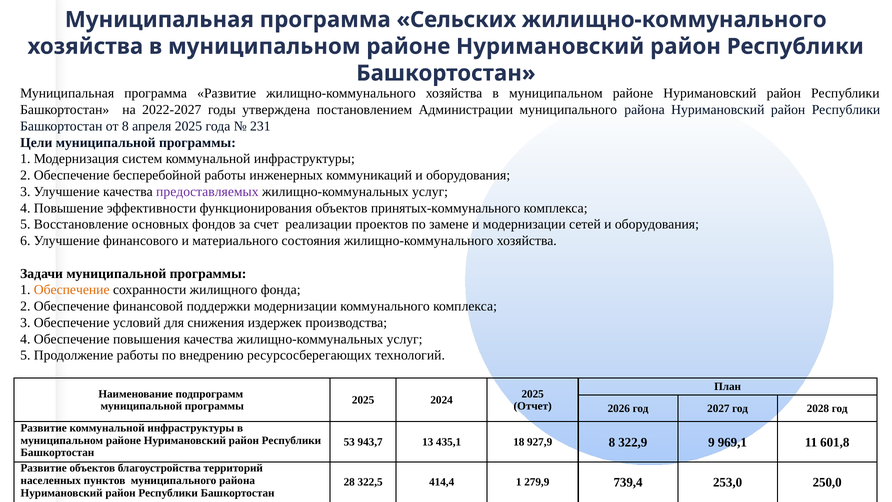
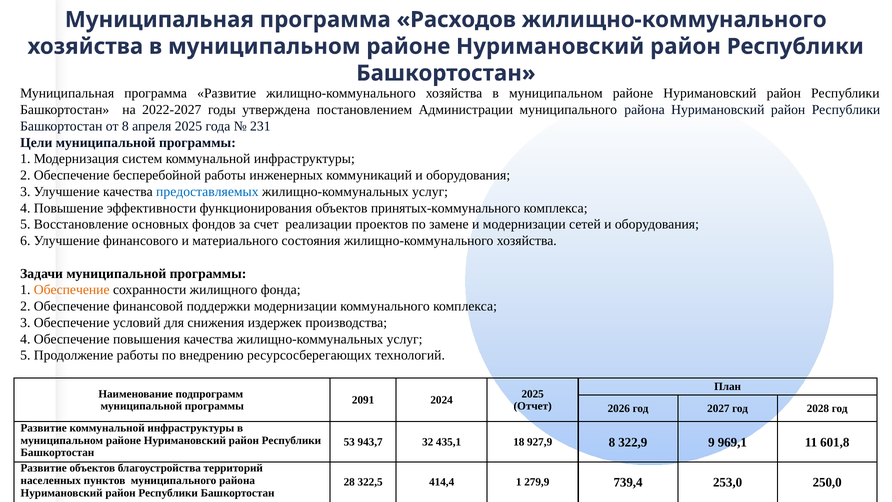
Сельских: Сельских -> Расходов
предоставляемых colour: purple -> blue
2025 at (363, 400): 2025 -> 2091
13: 13 -> 32
